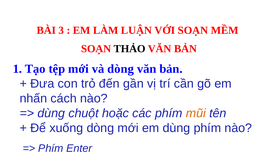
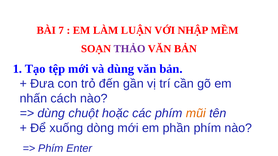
3: 3 -> 7
VỚI SOẠN: SOẠN -> NHẬP
THẢO colour: black -> purple
và dòng: dòng -> dùng
em dùng: dùng -> phần
